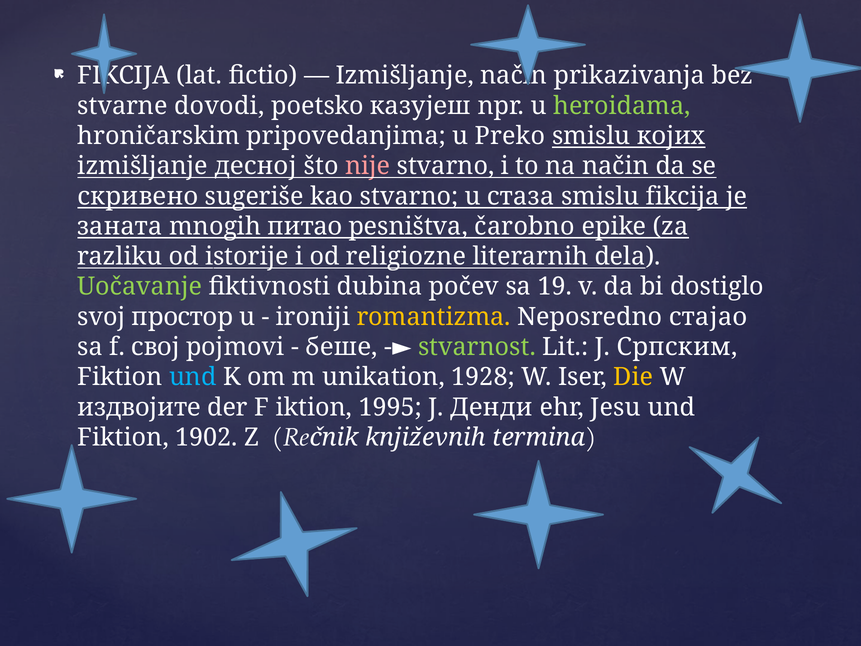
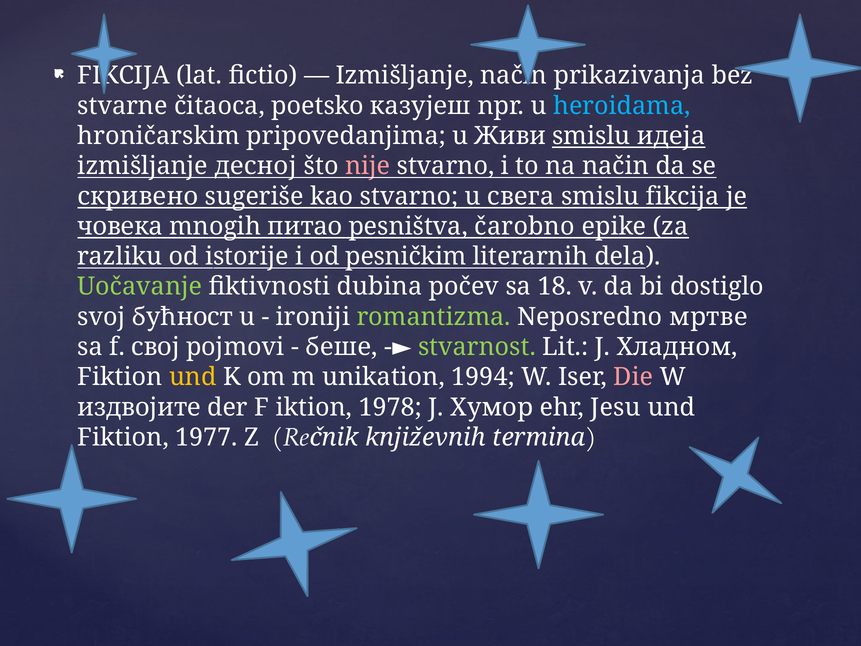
dovodi: dovodi -> čitaoca
heroidama colour: light green -> light blue
Preko: Preko -> Живи
којих: којих -> идеја
стаза: стаза -> свега
заната: заната -> човека
religiozne: religiozne -> pesničkim
19: 19 -> 18
простор: простор -> бућност
romantizma colour: yellow -> light green
стајао: стајао -> мртве
Српским: Српским -> Хладном
und at (193, 377) colour: light blue -> yellow
1928: 1928 -> 1994
Die colour: yellow -> pink
1995: 1995 -> 1978
Денди: Денди -> Хумор
1902: 1902 -> 1977
